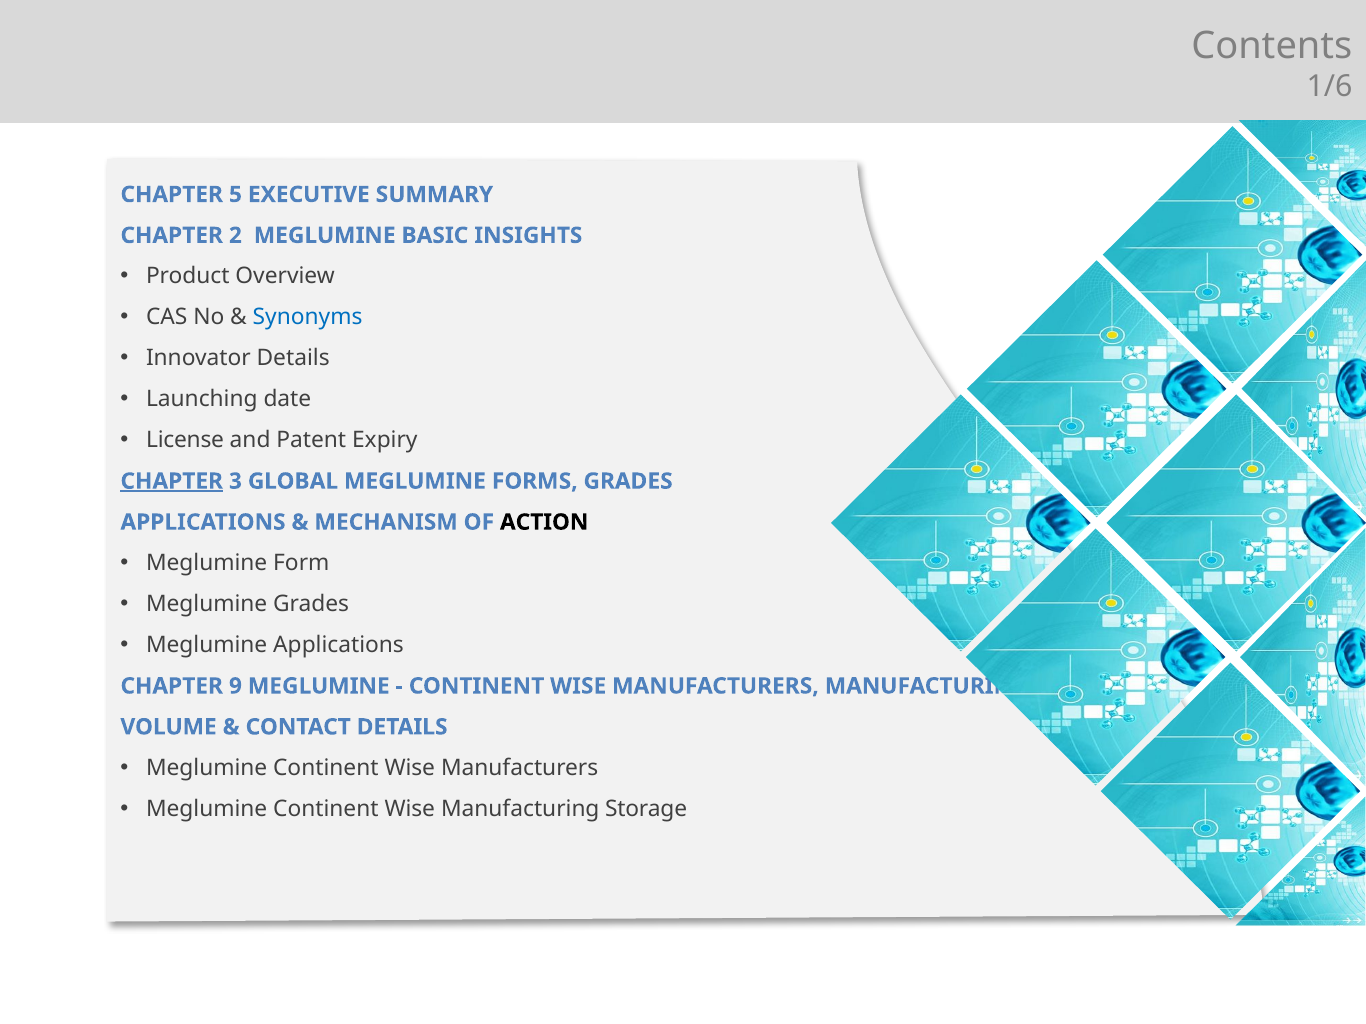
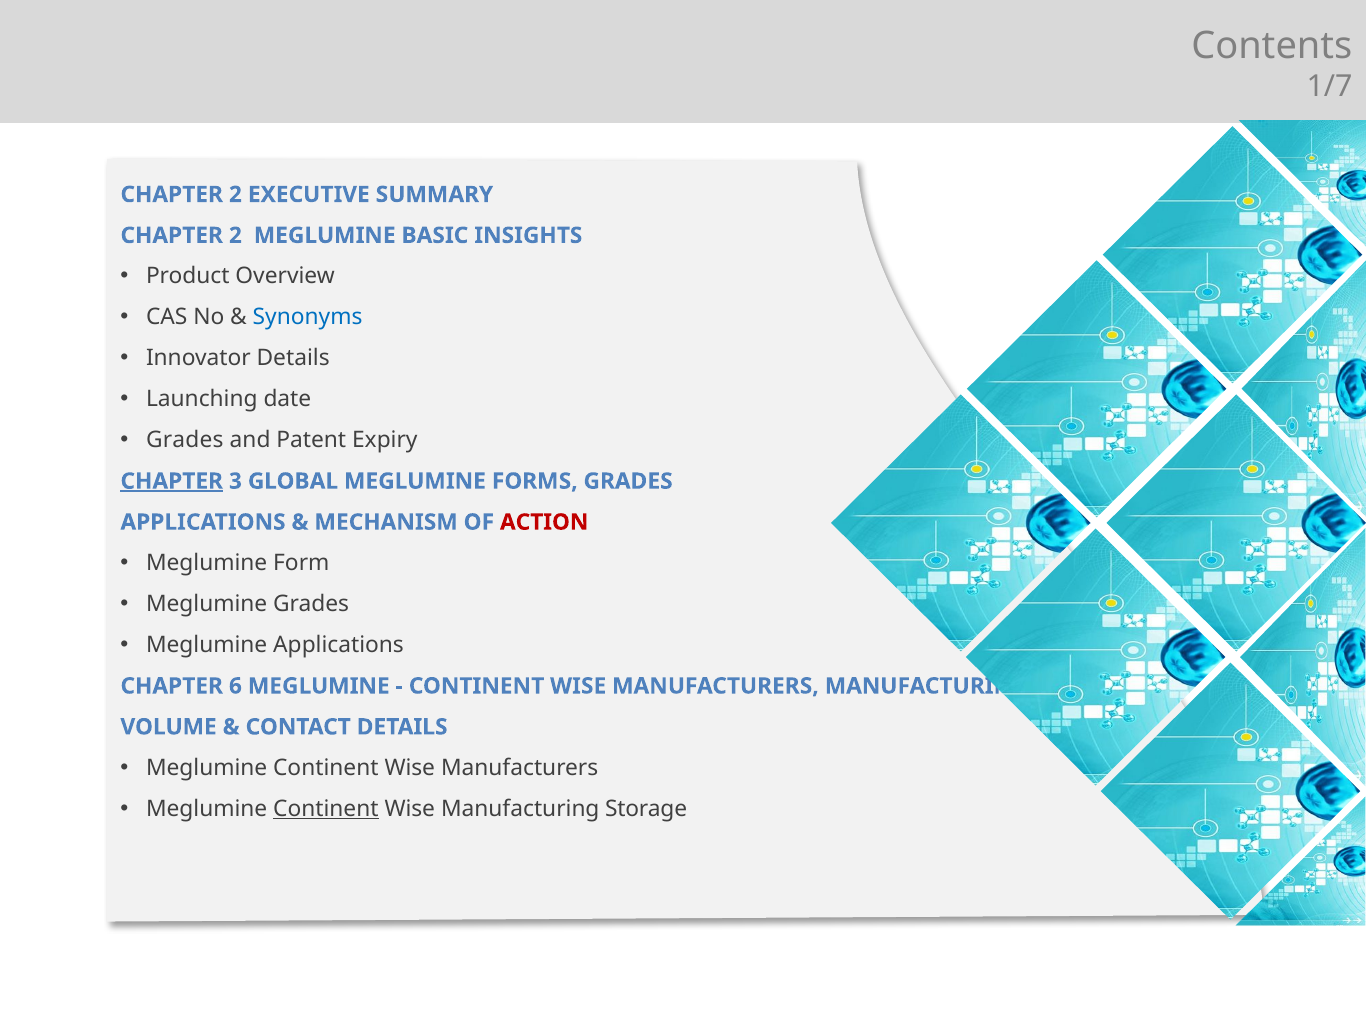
1/6: 1/6 -> 1/7
5 at (235, 195): 5 -> 2
License at (185, 440): License -> Grades
ACTION colour: black -> red
9: 9 -> 6
Continent at (326, 809) underline: none -> present
